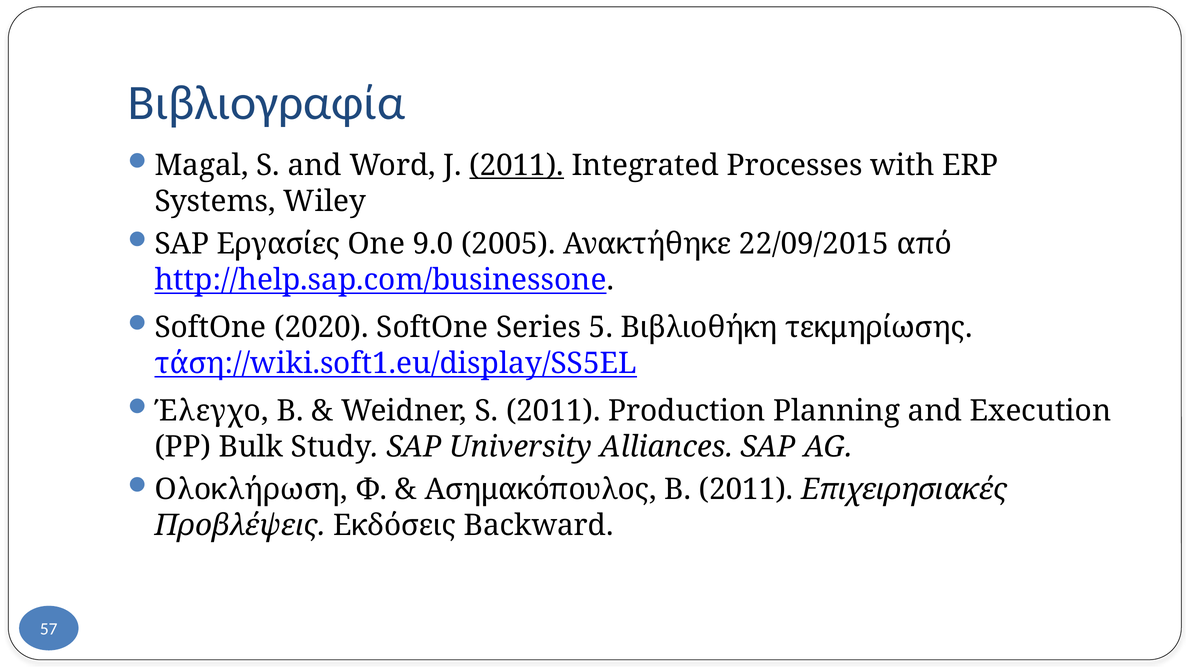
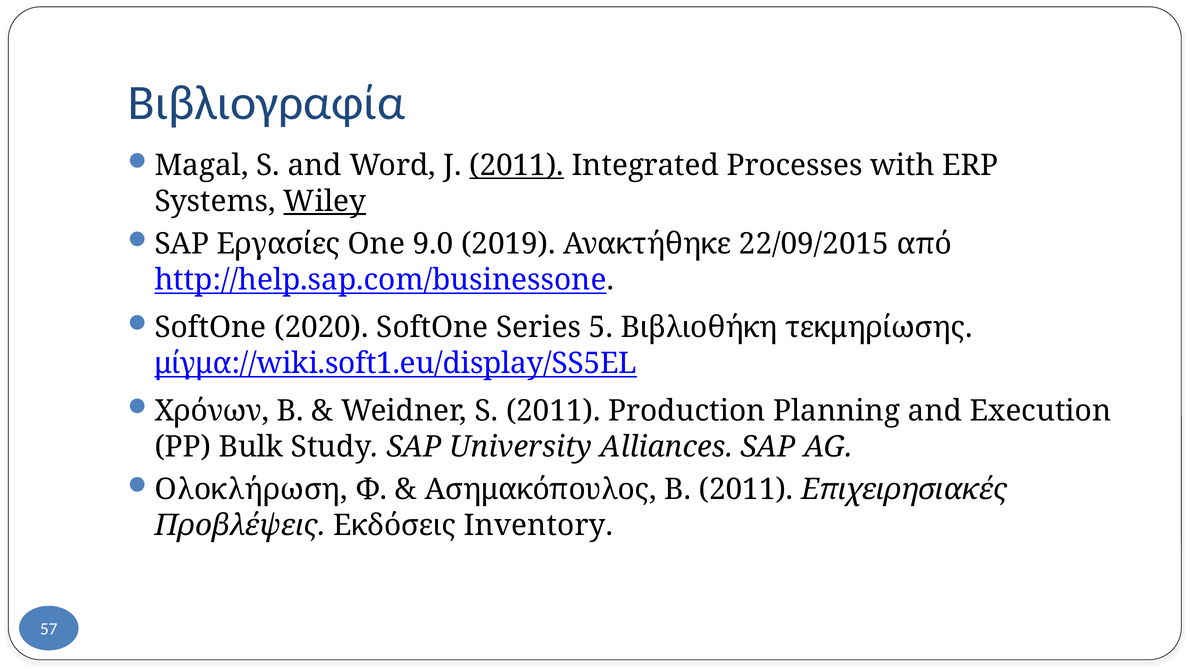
Wiley underline: none -> present
2005: 2005 -> 2019
τάση://wiki.soft1.eu/display/SS5EL: τάση://wiki.soft1.eu/display/SS5EL -> μίγμα://wiki.soft1.eu/display/SS5EL
Έλεγχο: Έλεγχο -> Χρόνων
Backward: Backward -> Inventory
